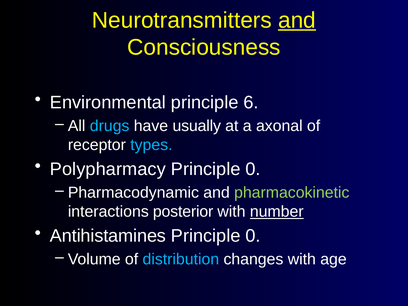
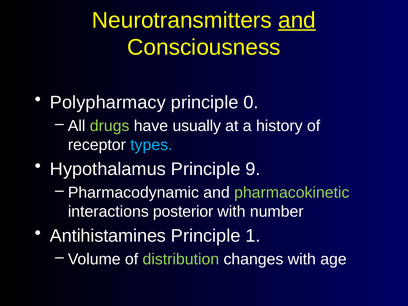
Environmental: Environmental -> Polypharmacy
6: 6 -> 0
drugs colour: light blue -> light green
axonal: axonal -> history
Polypharmacy: Polypharmacy -> Hypothalamus
0 at (253, 169): 0 -> 9
number underline: present -> none
0 at (253, 236): 0 -> 1
distribution colour: light blue -> light green
